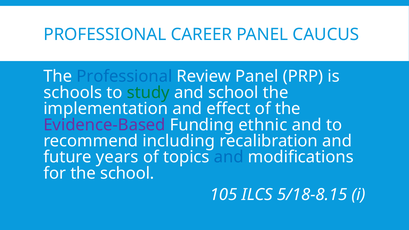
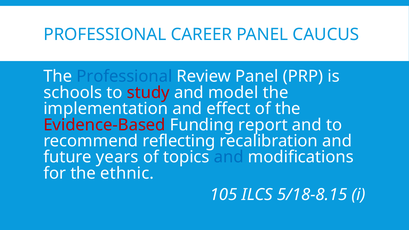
study colour: green -> red
and school: school -> model
Evidence-Based colour: purple -> red
ethnic: ethnic -> report
including: including -> reflecting
the school: school -> ethnic
